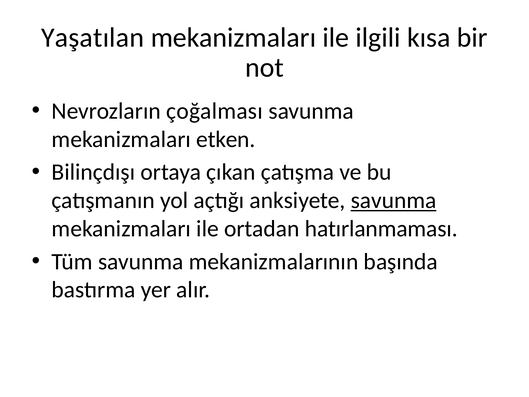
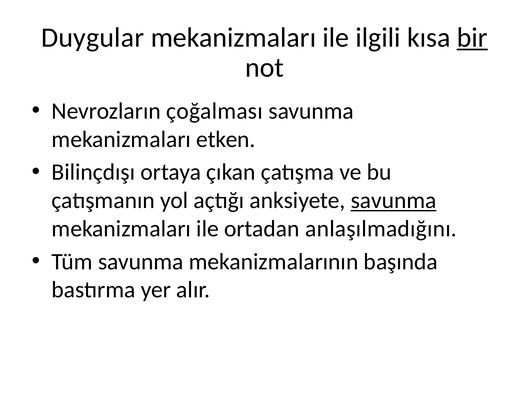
Yaşatılan: Yaşatılan -> Duygular
bir underline: none -> present
hatırlanmaması: hatırlanmaması -> anlaşılmadığını
